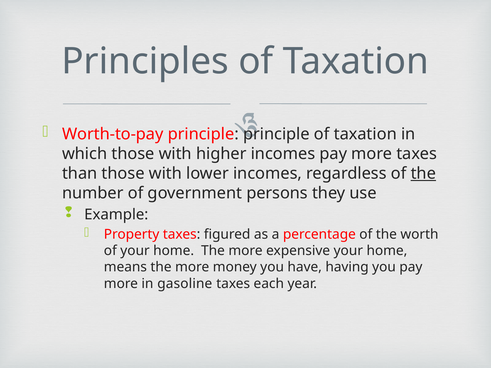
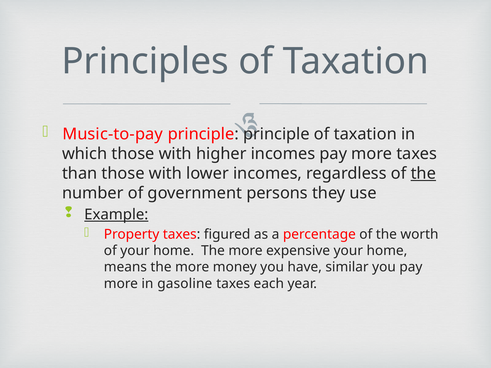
Worth-to-pay: Worth-to-pay -> Music-to-pay
Example underline: none -> present
having: having -> similar
